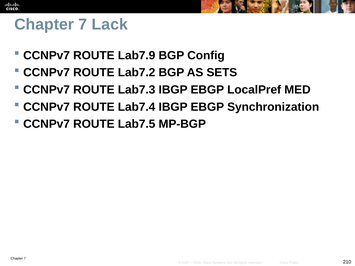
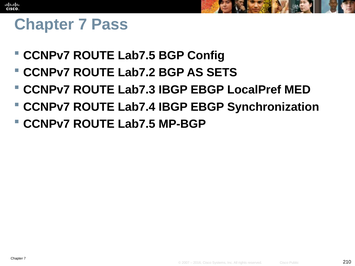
Lack: Lack -> Pass
Lab7.9 at (137, 55): Lab7.9 -> Lab7.5
